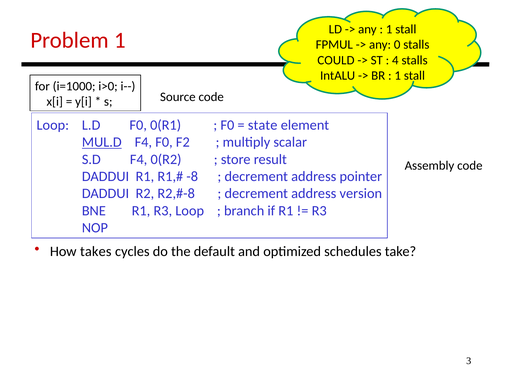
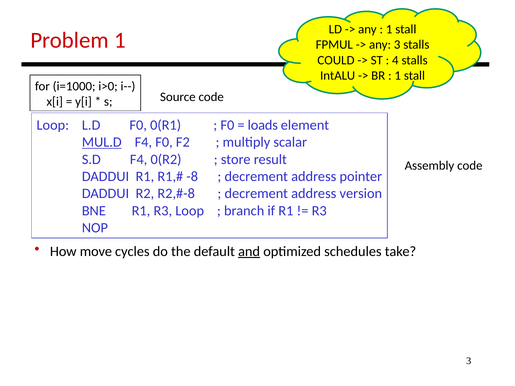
any 0: 0 -> 3
state: state -> loads
takes: takes -> move
and underline: none -> present
